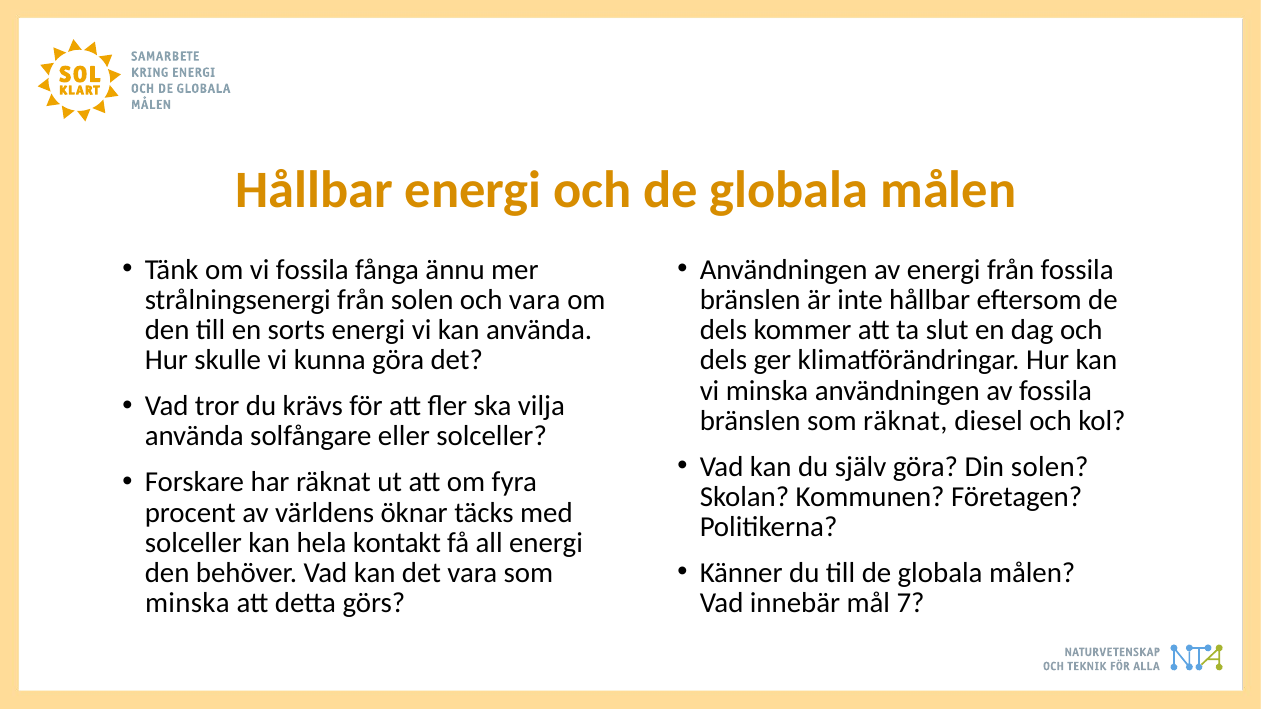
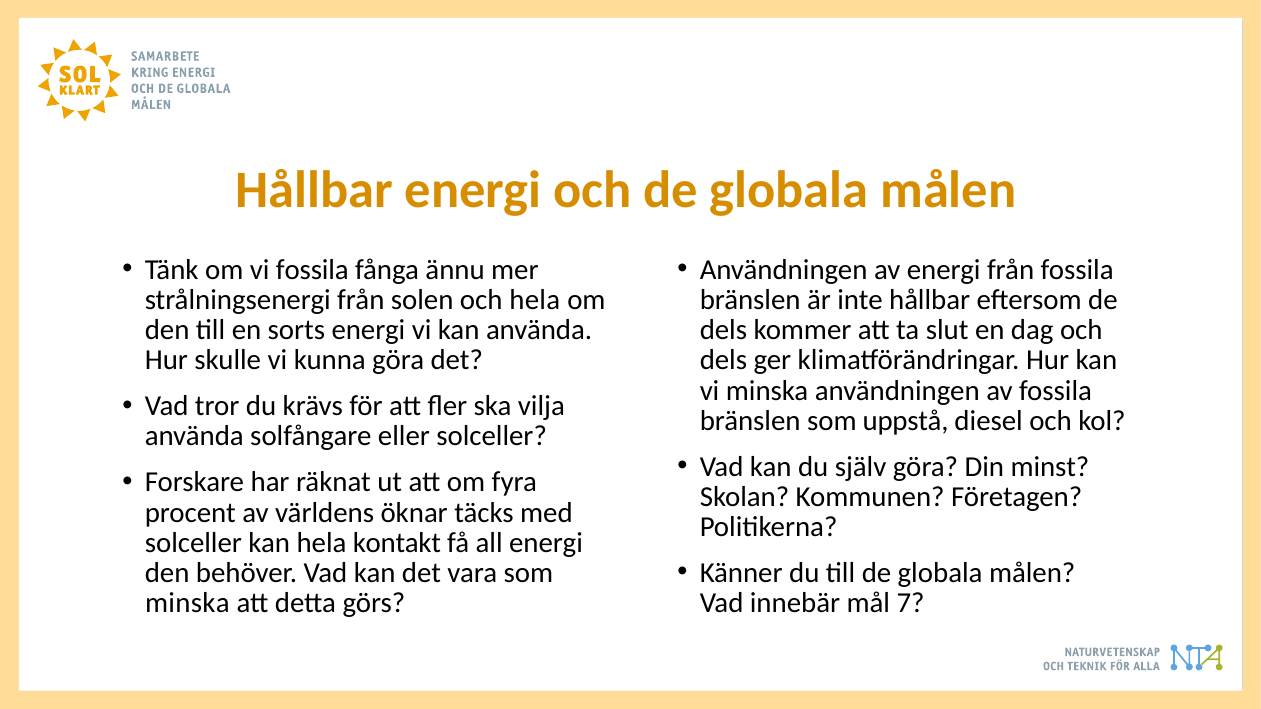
och vara: vara -> hela
som räknat: räknat -> uppstå
Din solen: solen -> minst
